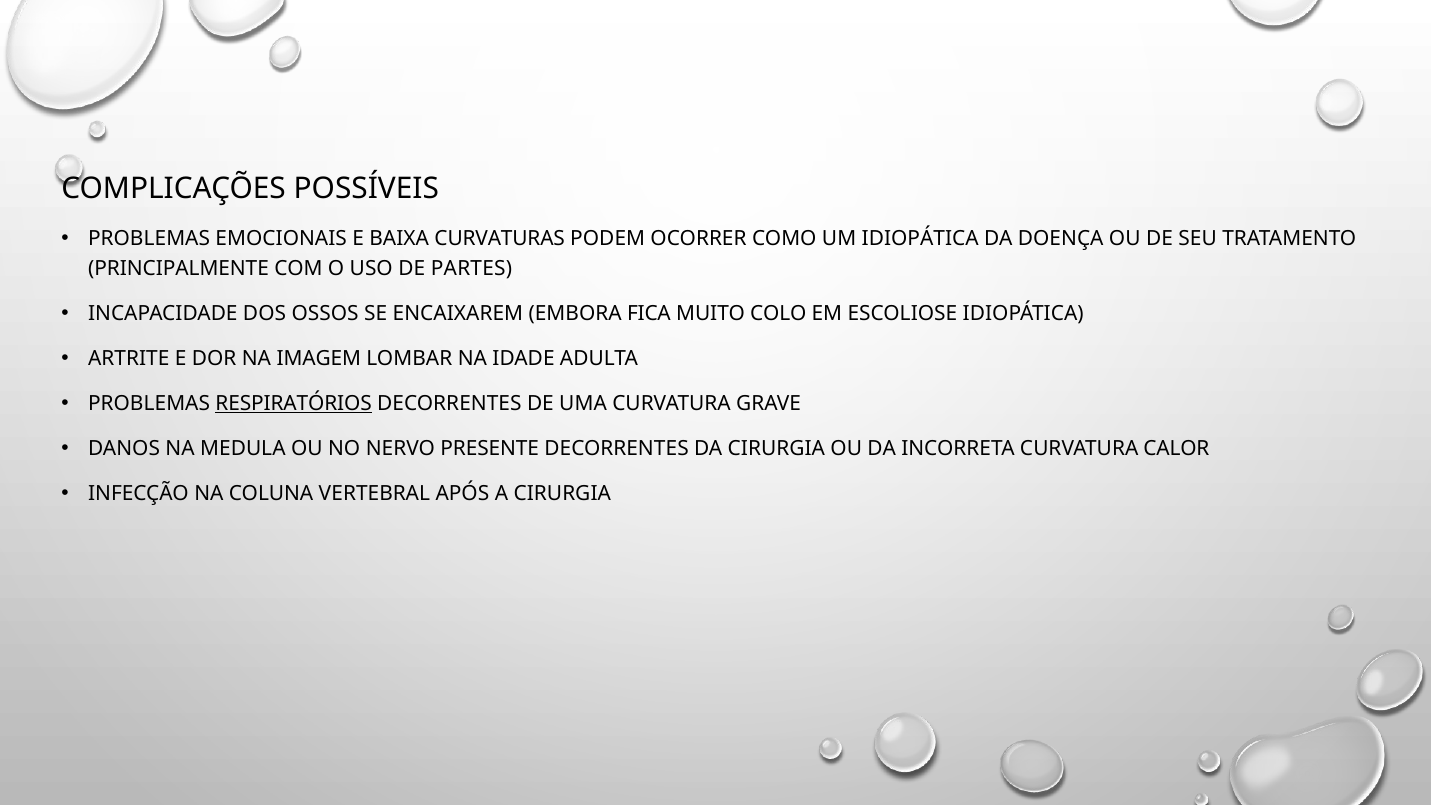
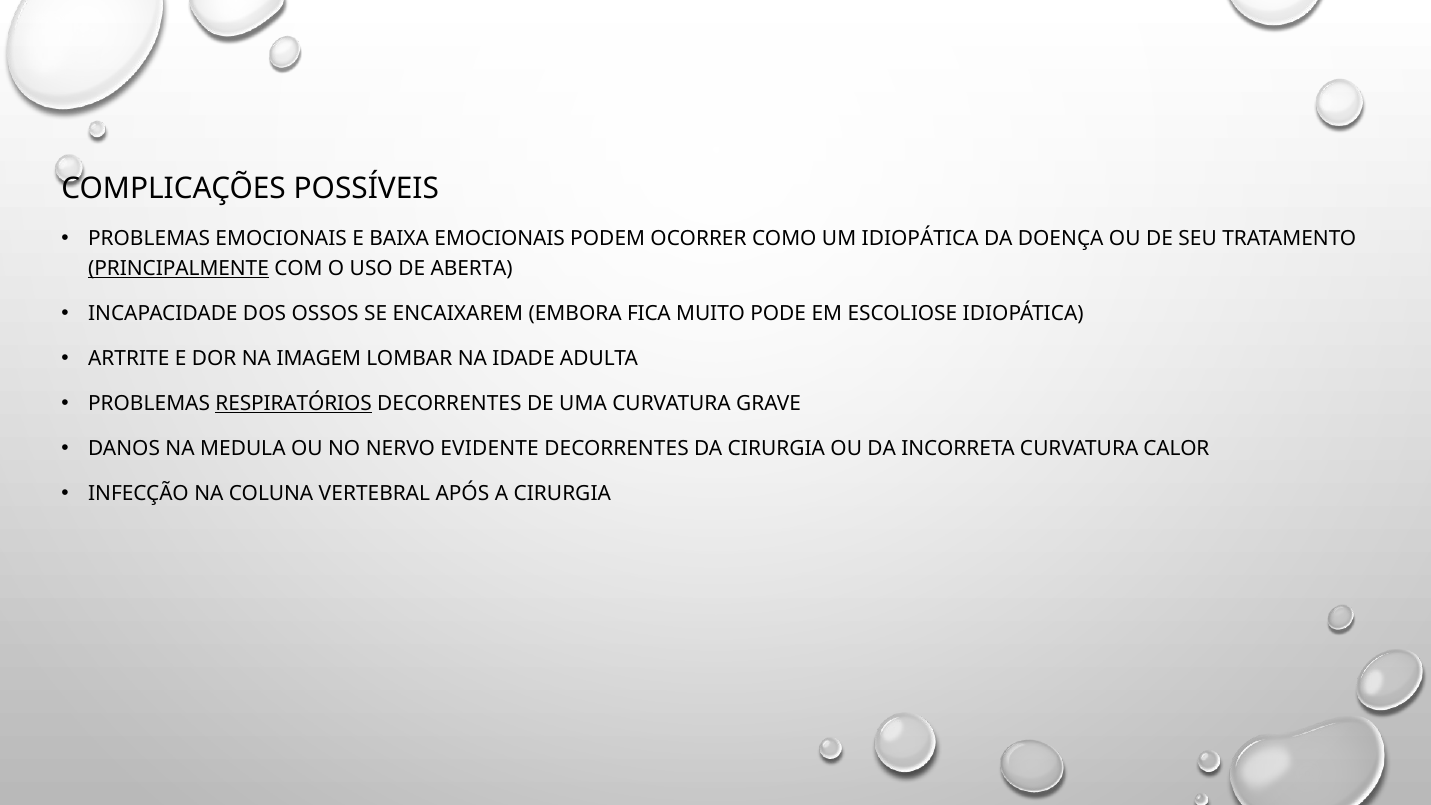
BAIXA CURVATURAS: CURVATURAS -> EMOCIONAIS
PRINCIPALMENTE underline: none -> present
PARTES: PARTES -> ABERTA
COLO: COLO -> PODE
PRESENTE: PRESENTE -> EVIDENTE
